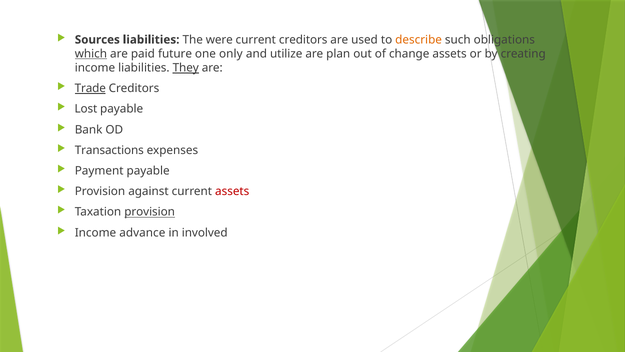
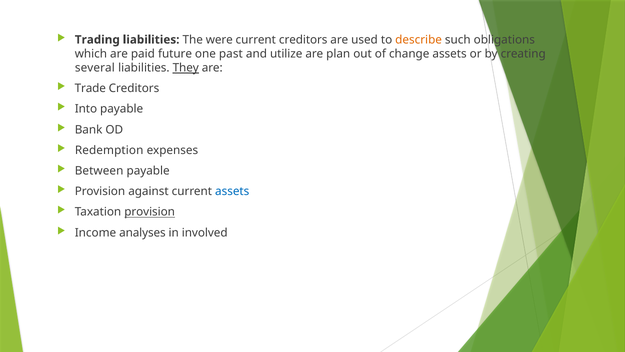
Sources: Sources -> Trading
which underline: present -> none
only: only -> past
income at (95, 68): income -> several
Trade underline: present -> none
Lost: Lost -> Into
Transactions: Transactions -> Redemption
Payment: Payment -> Between
assets at (232, 191) colour: red -> blue
advance: advance -> analyses
